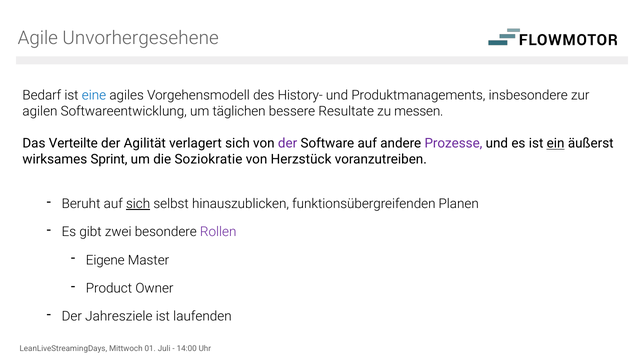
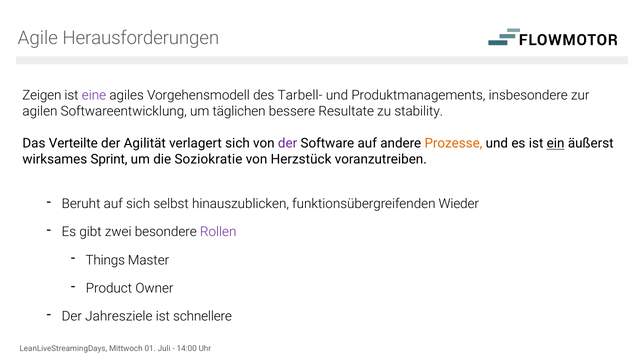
Unvorhergesehene: Unvorhergesehene -> Herausforderungen
Bedarf: Bedarf -> Zeigen
eine colour: blue -> purple
History-: History- -> Tarbell-
messen: messen -> stability
Prozesse colour: purple -> orange
sich at (138, 204) underline: present -> none
Planen: Planen -> Wieder
Eigene: Eigene -> Things
laufenden: laufenden -> schnellere
